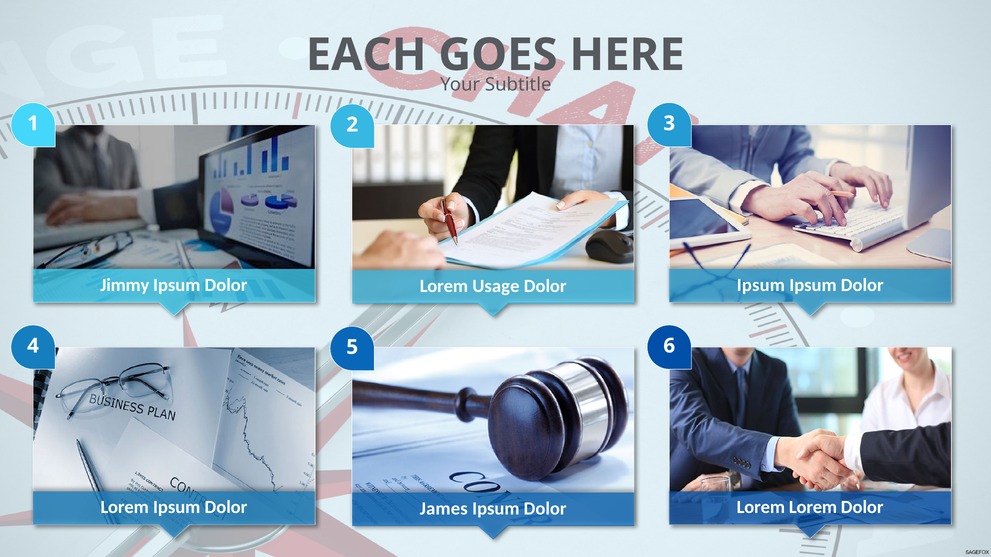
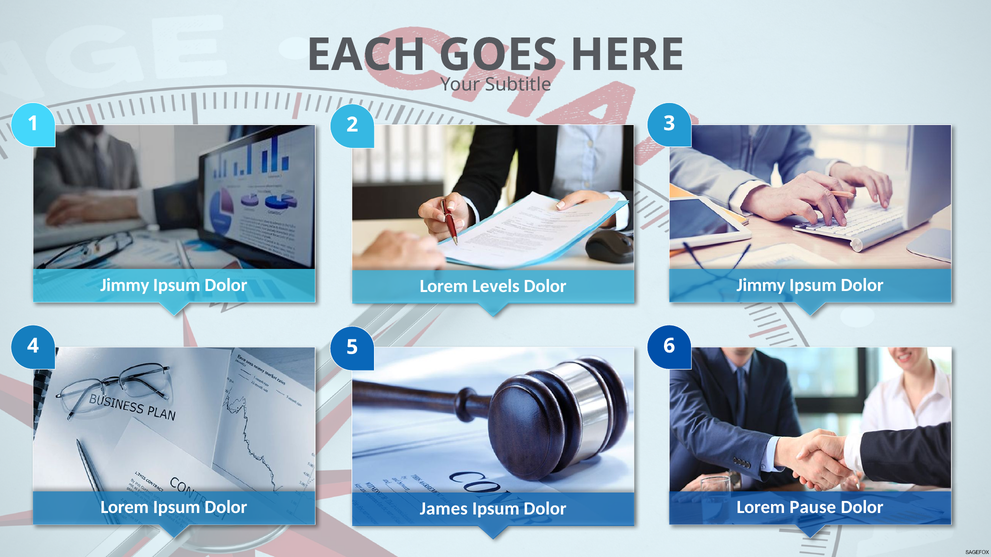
Ipsum at (761, 285): Ipsum -> Jimmy
Usage: Usage -> Levels
Lorem Lorem: Lorem -> Pause
